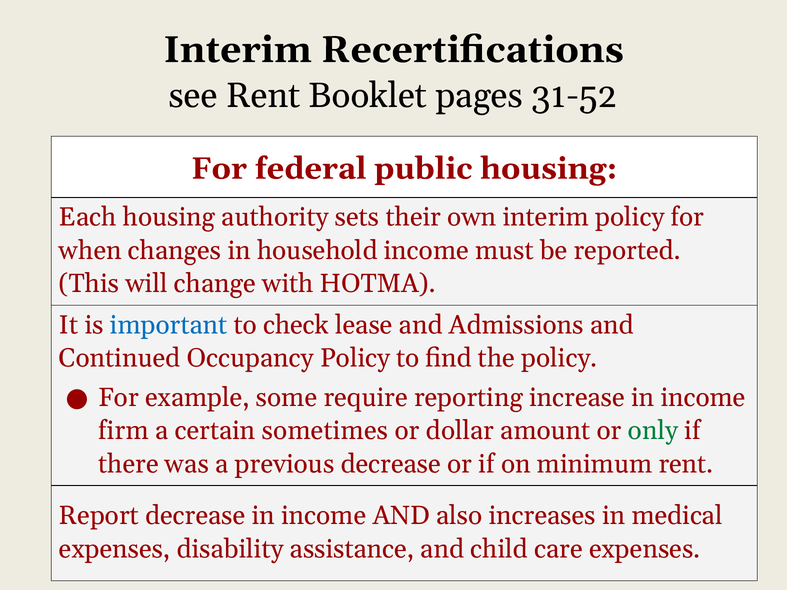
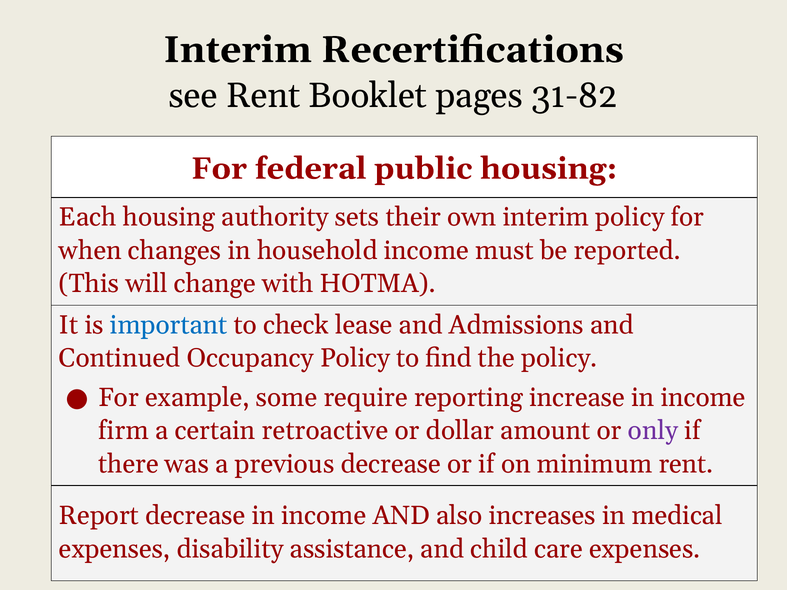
31-52: 31-52 -> 31-82
sometimes: sometimes -> retroactive
only colour: green -> purple
